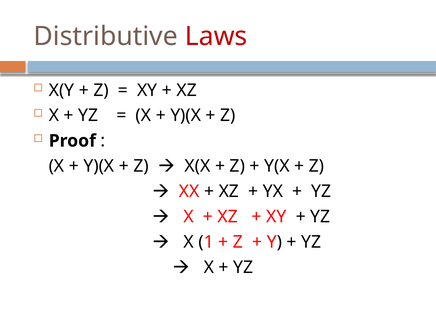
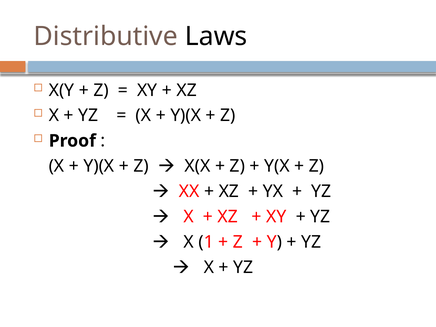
Laws colour: red -> black
